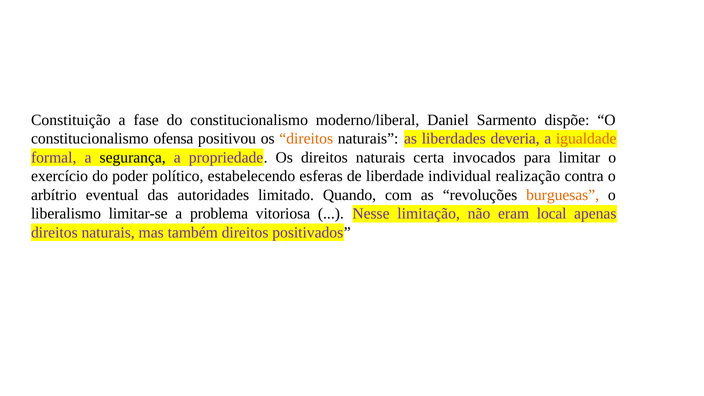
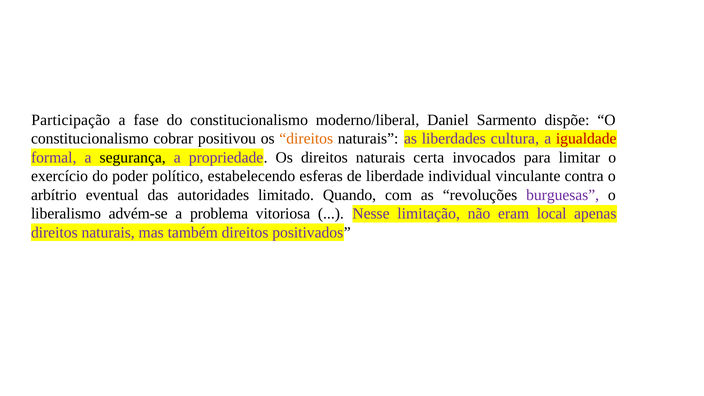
Constituição: Constituição -> Participação
ofensa: ofensa -> cobrar
deveria: deveria -> cultura
igualdade colour: orange -> red
realização: realização -> vinculante
burguesas colour: orange -> purple
limitar-se: limitar-se -> advém-se
